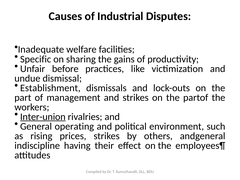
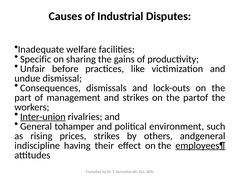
Establishment: Establishment -> Consequences
operating: operating -> tohamper
employees¶ underline: none -> present
